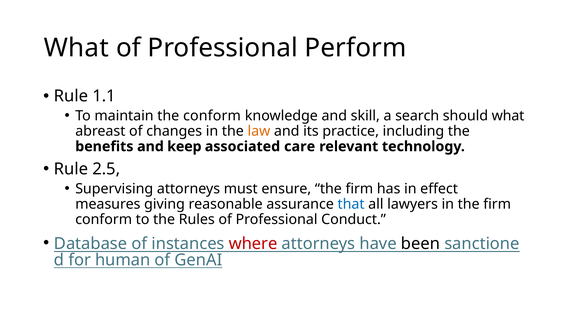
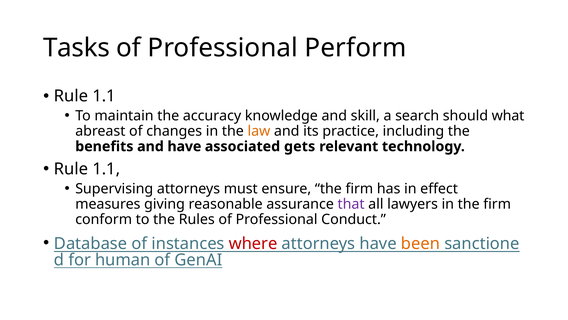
What at (76, 48): What -> Tasks
the conform: conform -> accuracy
and keep: keep -> have
care: care -> gets
2.5 at (106, 169): 2.5 -> 1.1
that colour: blue -> purple
been colour: black -> orange
